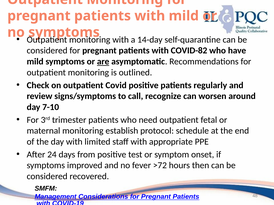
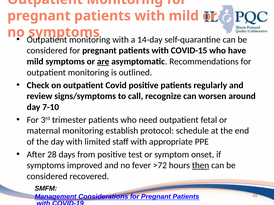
COVID-82: COVID-82 -> COVID-15
24: 24 -> 28
then underline: none -> present
